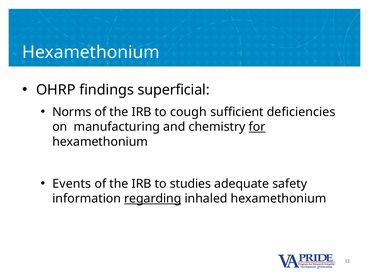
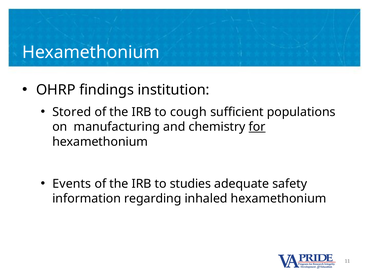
superficial: superficial -> institution
Norms: Norms -> Stored
deficiencies: deficiencies -> populations
regarding underline: present -> none
